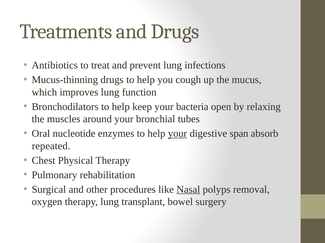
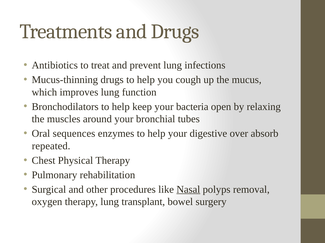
nucleotide: nucleotide -> sequences
your at (178, 134) underline: present -> none
span: span -> over
